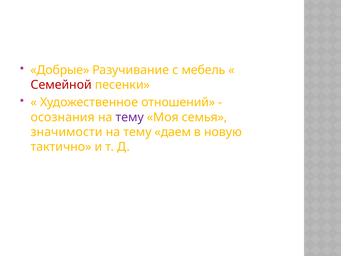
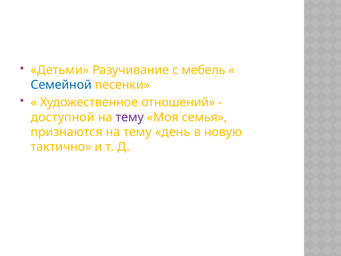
Добрые: Добрые -> Детьми
Семейной colour: red -> blue
осознания: осознания -> доступной
значимости: значимости -> признаются
даем: даем -> день
